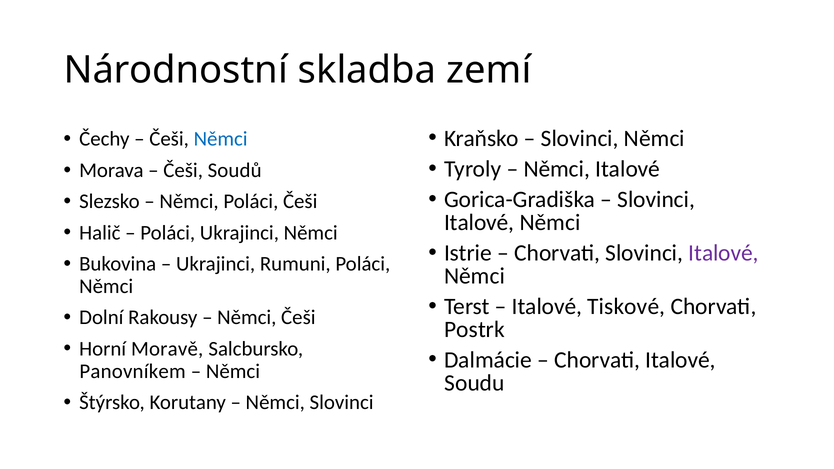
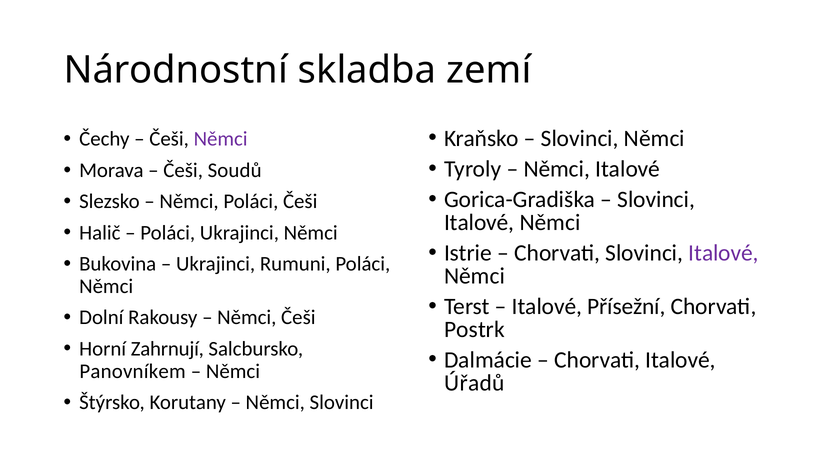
Němci at (221, 139) colour: blue -> purple
Tiskové: Tiskové -> Přísežní
Moravě: Moravě -> Zahrnují
Soudu: Soudu -> Úřadů
